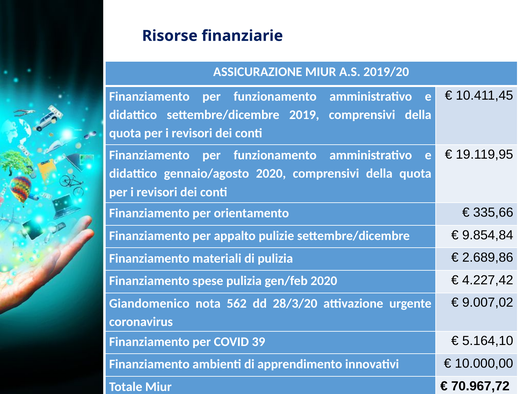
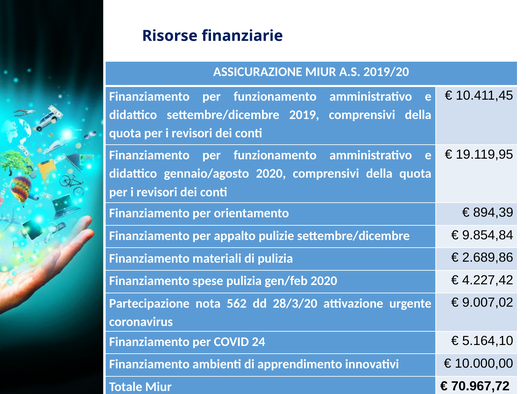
335,66: 335,66 -> 894,39
Giandomenico: Giandomenico -> Partecipazione
39: 39 -> 24
